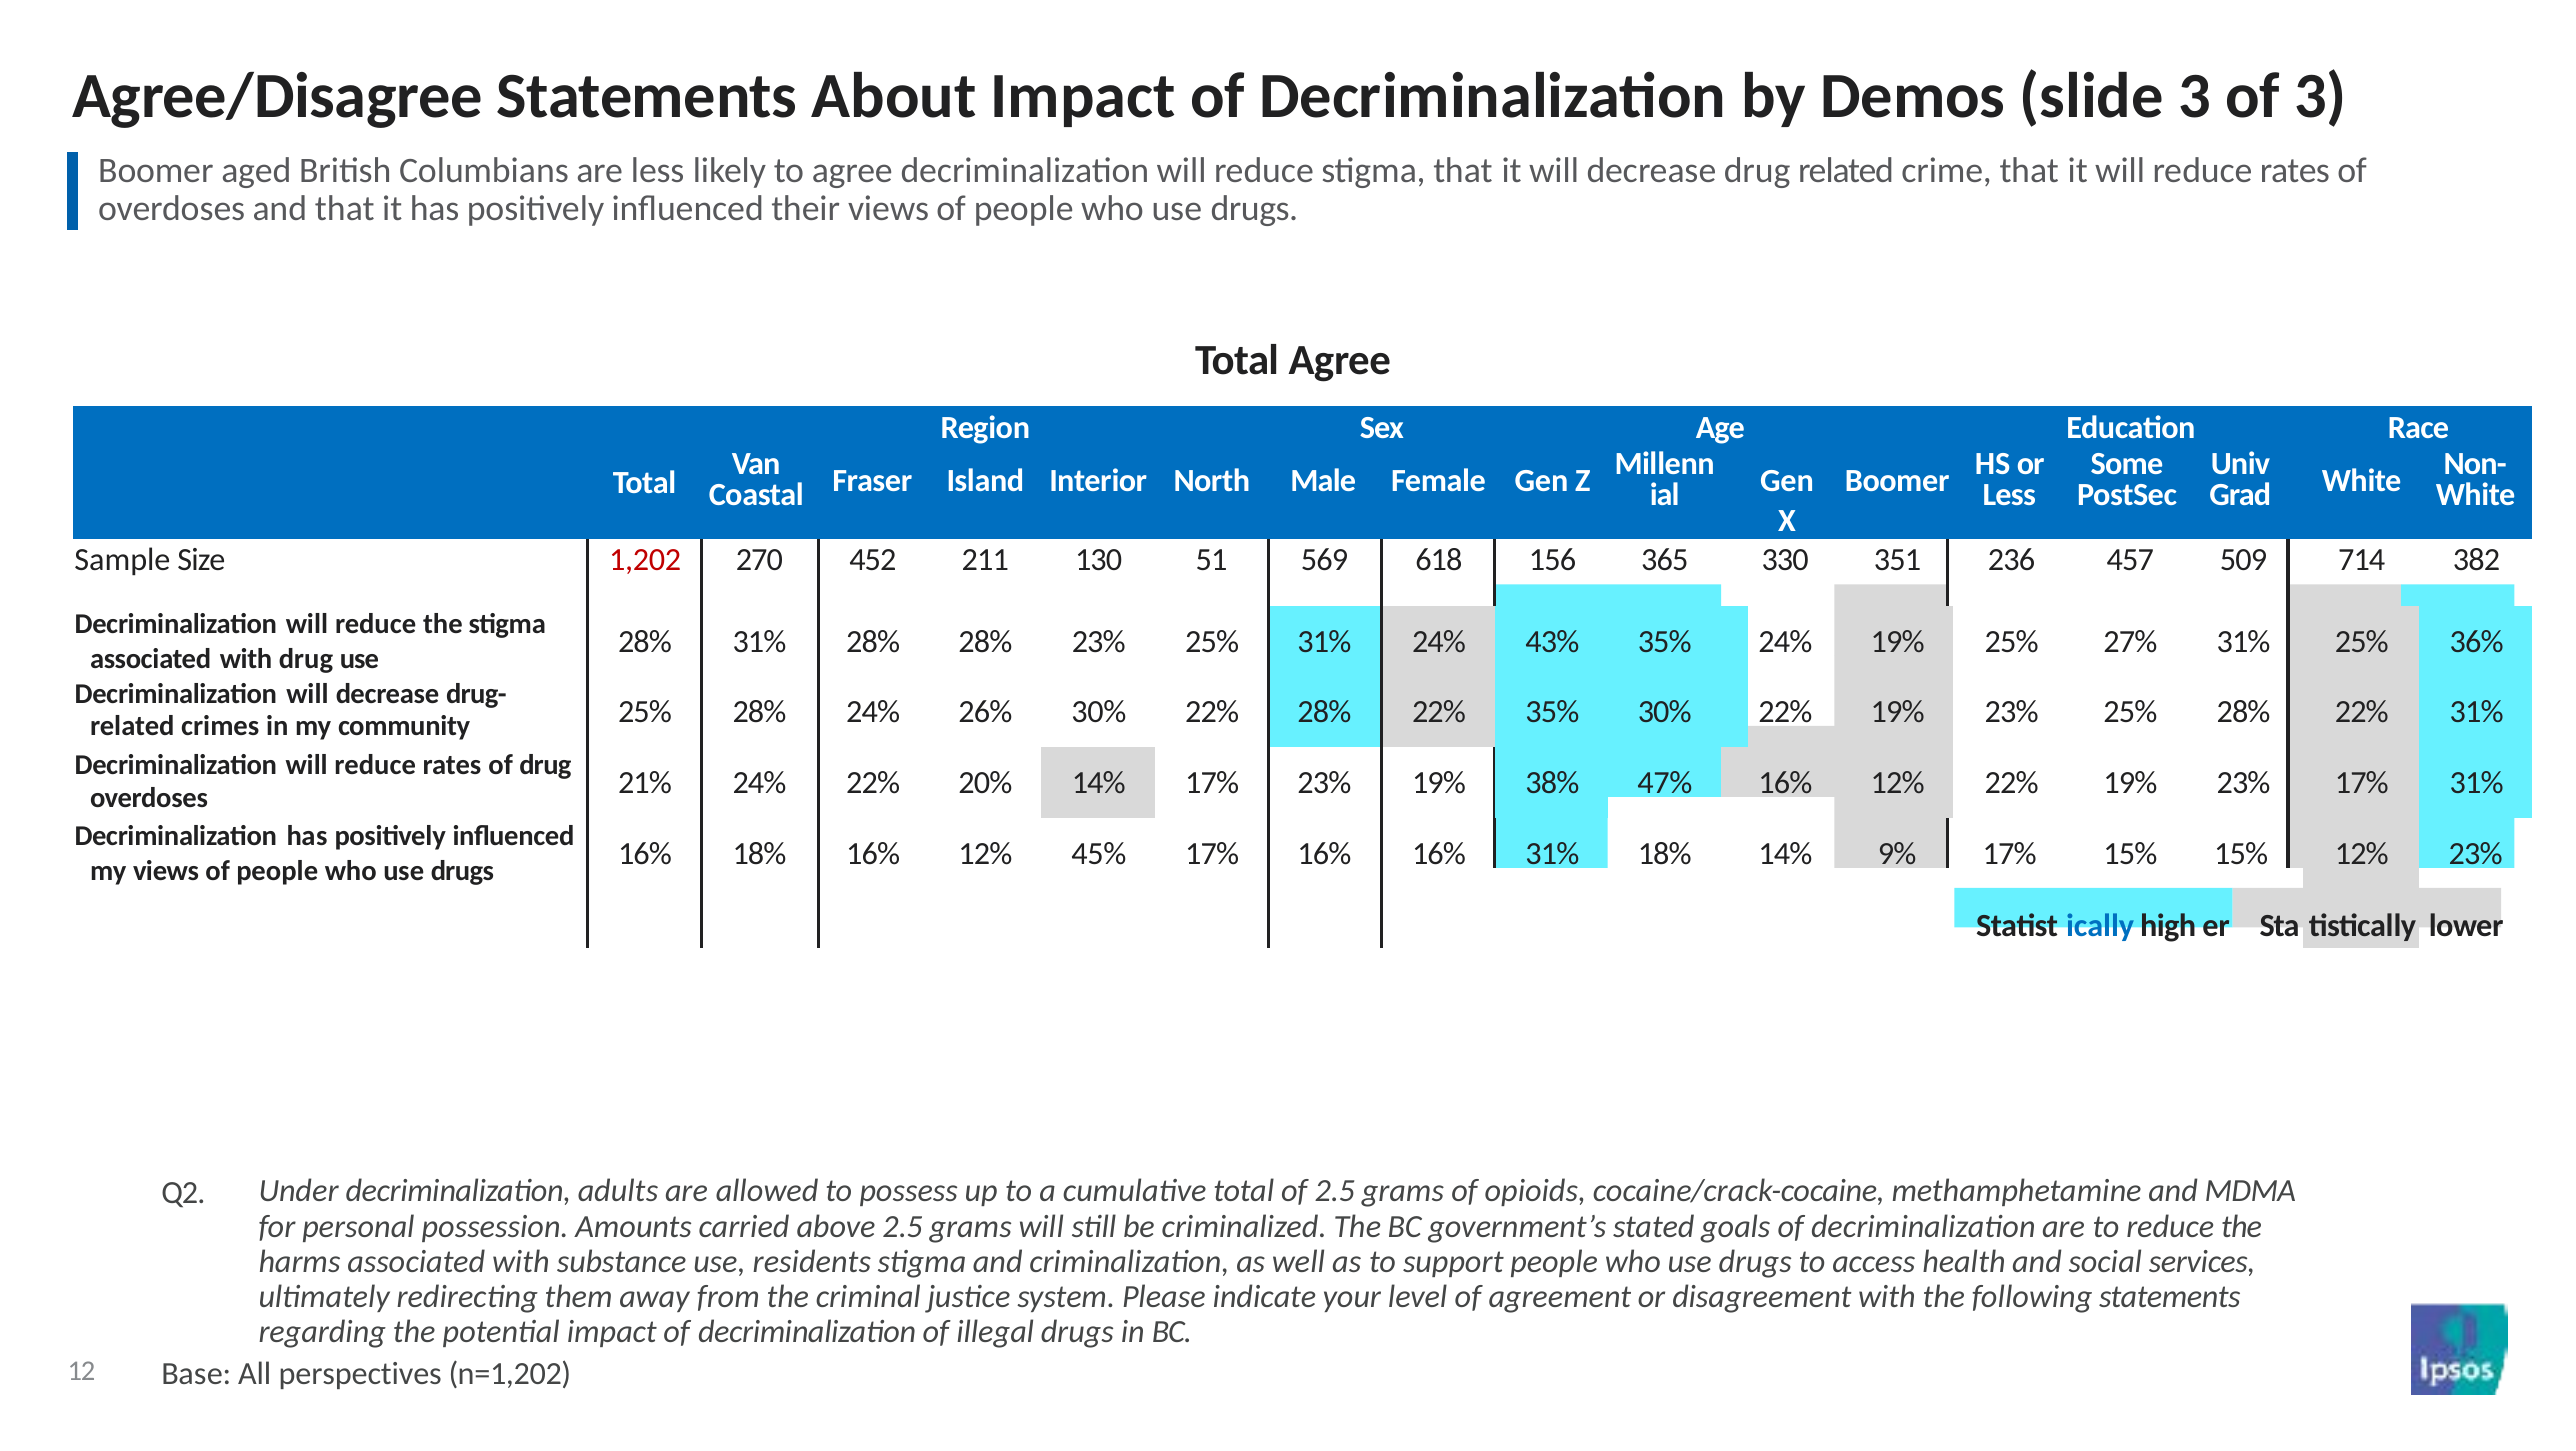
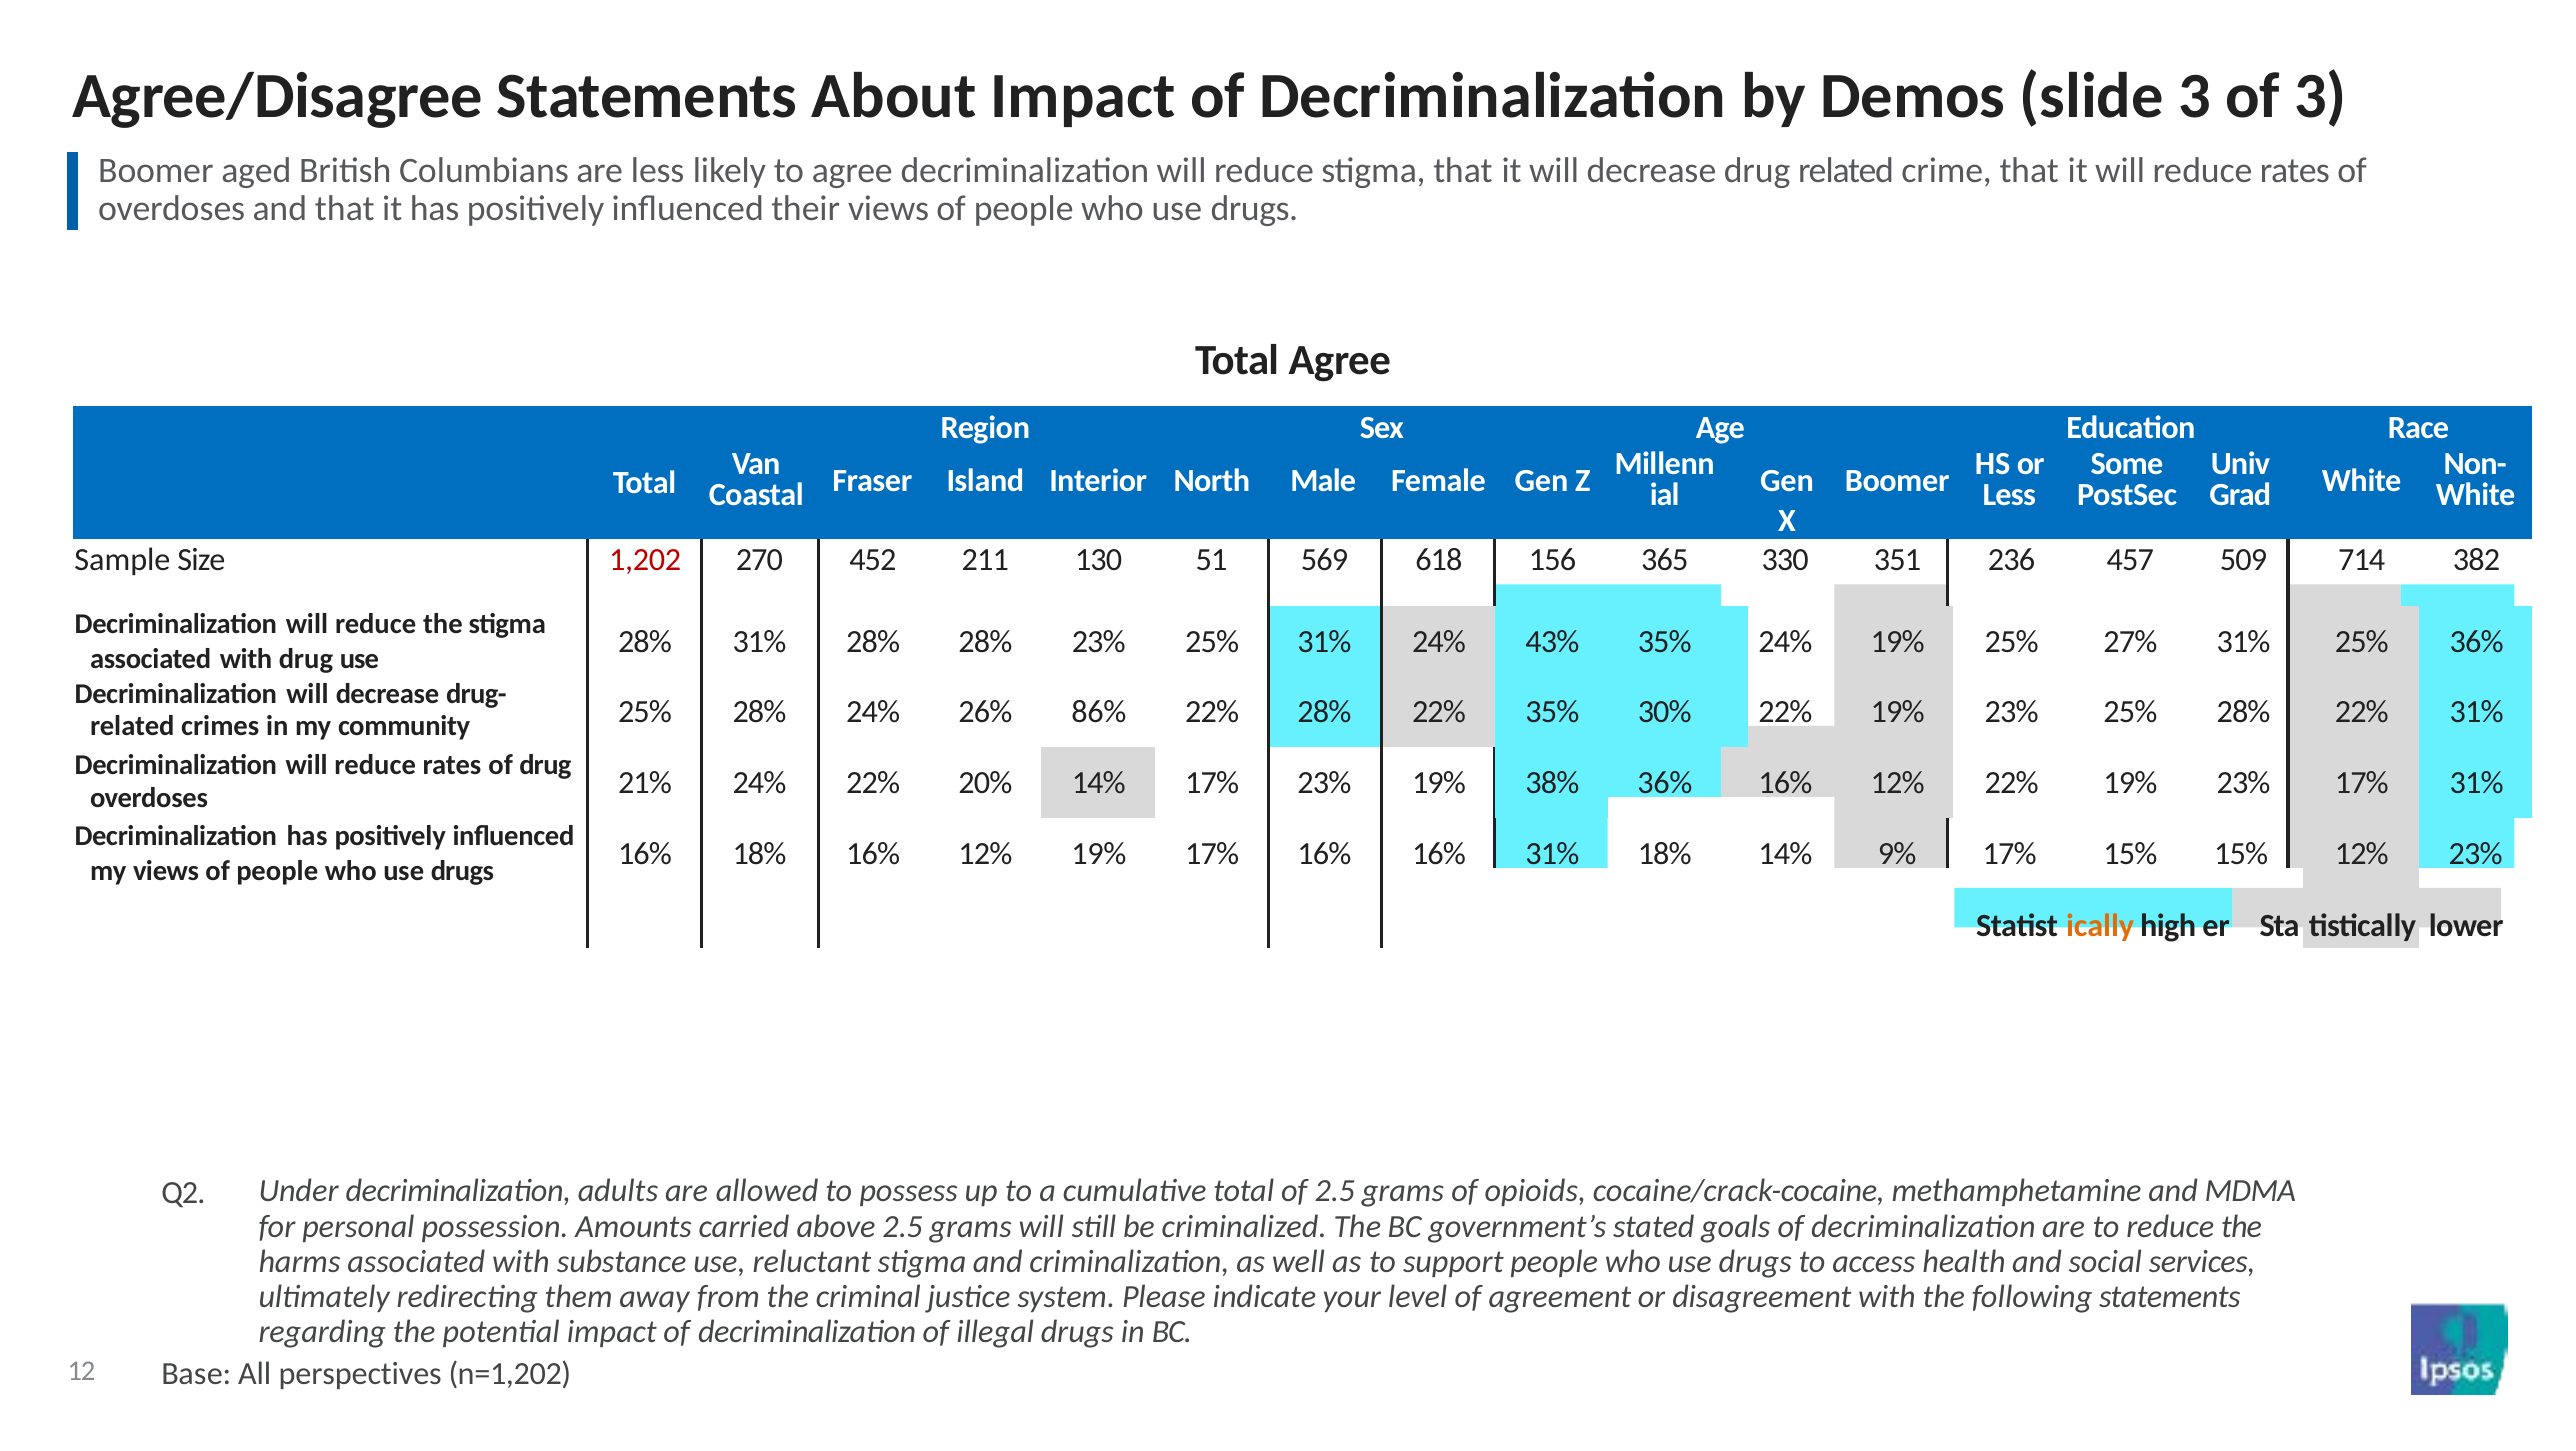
26% 30%: 30% -> 86%
38% 47%: 47% -> 36%
12% 45%: 45% -> 19%
ically colour: blue -> orange
residents: residents -> reluctant
